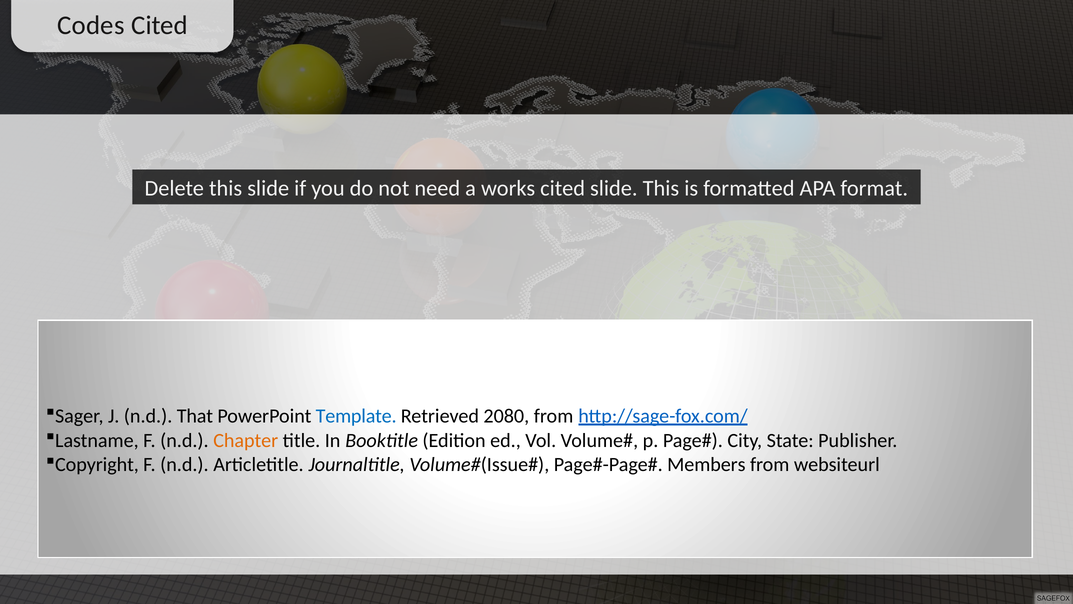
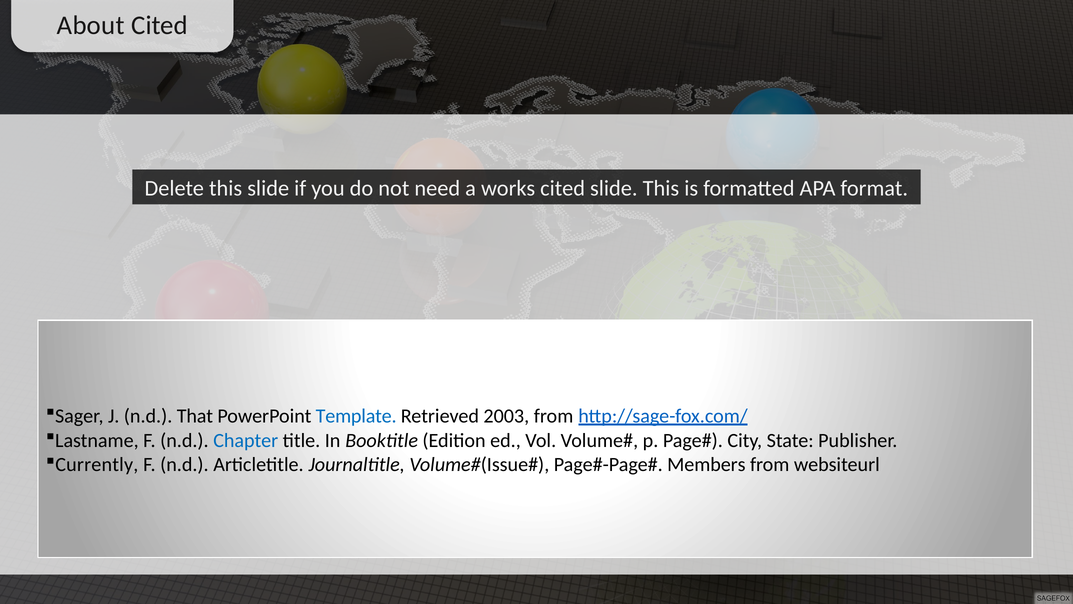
Codes: Codes -> About
2080: 2080 -> 2003
Chapter colour: orange -> blue
Copyright: Copyright -> Currently
